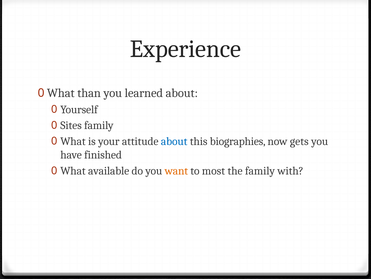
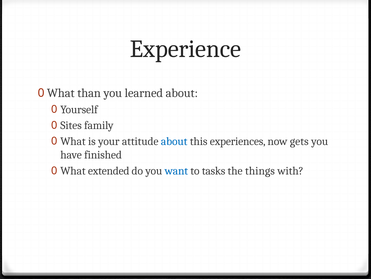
biographies: biographies -> experiences
available: available -> extended
want colour: orange -> blue
most: most -> tasks
the family: family -> things
